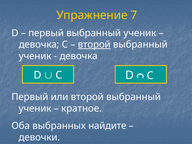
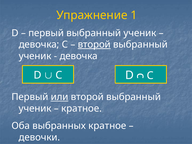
7: 7 -> 1
или underline: none -> present
выбранных найдите: найдите -> кратное
